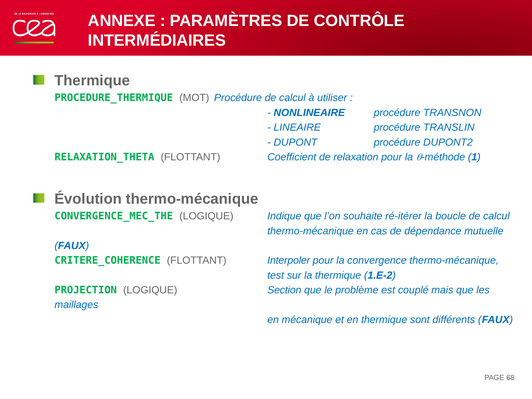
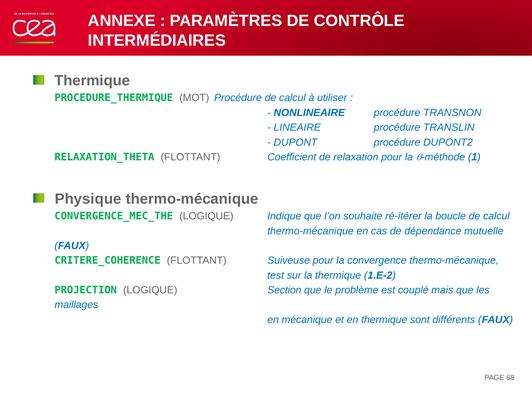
Évolution: Évolution -> Physique
Interpoler: Interpoler -> Suiveuse
